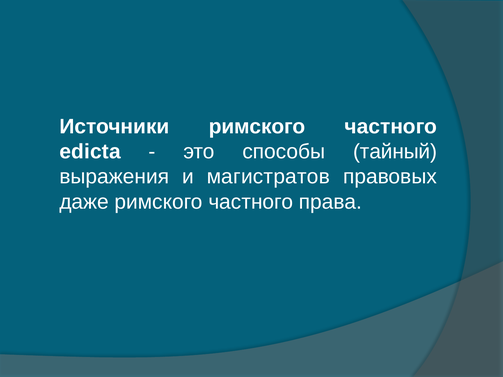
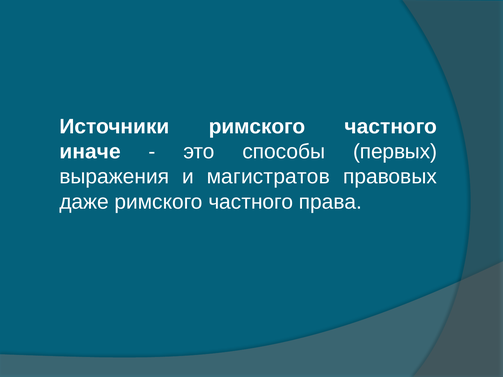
edicta: edicta -> иначе
тайный: тайный -> первых
